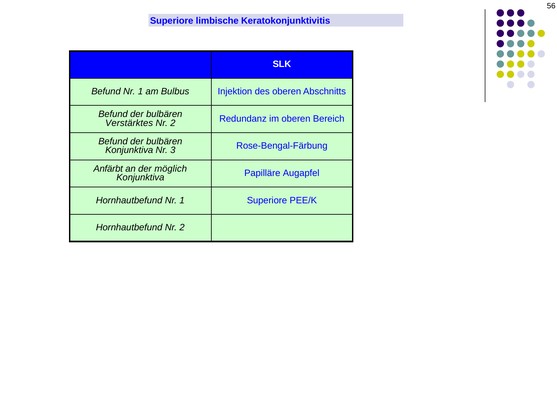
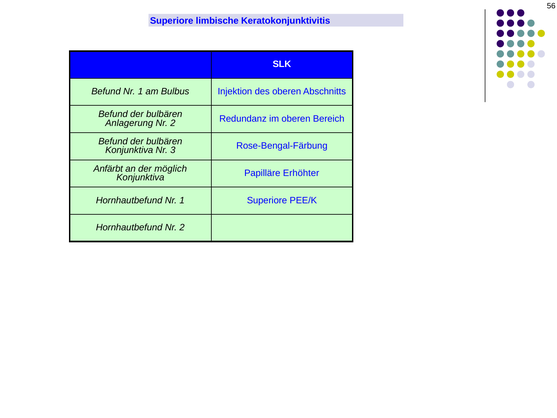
Verstärktes: Verstärktes -> Anlagerung
Augapfel: Augapfel -> Erhöhter
